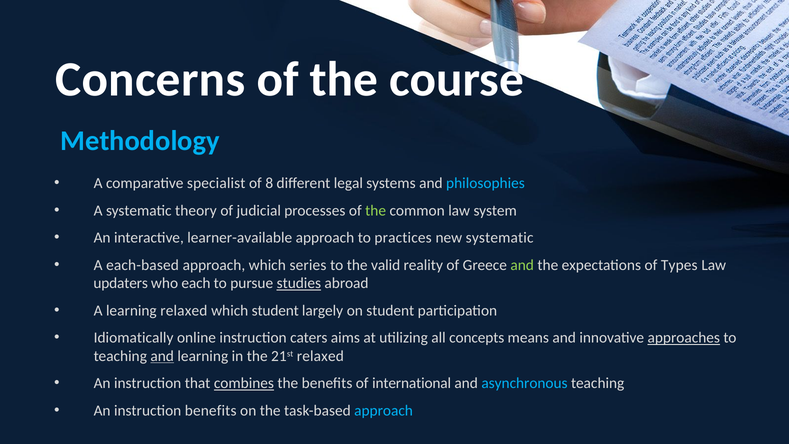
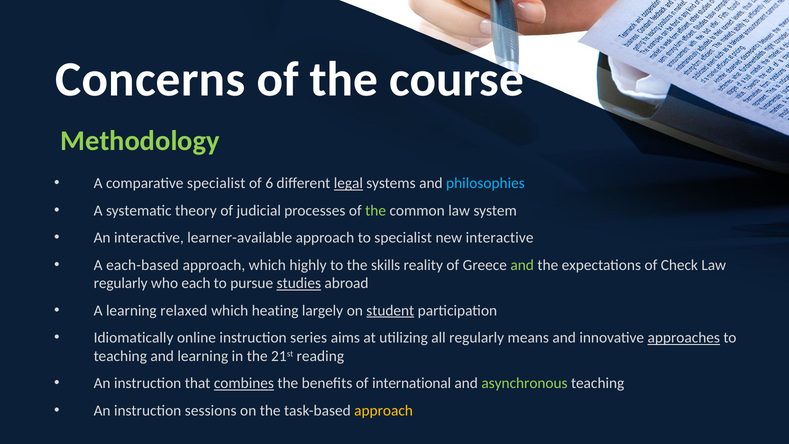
Methodology colour: light blue -> light green
8: 8 -> 6
legal underline: none -> present
to practices: practices -> specialist
new systematic: systematic -> interactive
series: series -> highly
valid: valid -> skills
Types: Types -> Check
updaters at (121, 283): updaters -> regularly
which student: student -> heating
student at (390, 310) underline: none -> present
caters: caters -> series
all concepts: concepts -> regularly
and at (162, 356) underline: present -> none
21st relaxed: relaxed -> reading
asynchronous colour: light blue -> light green
instruction benefits: benefits -> sessions
approach at (384, 410) colour: light blue -> yellow
